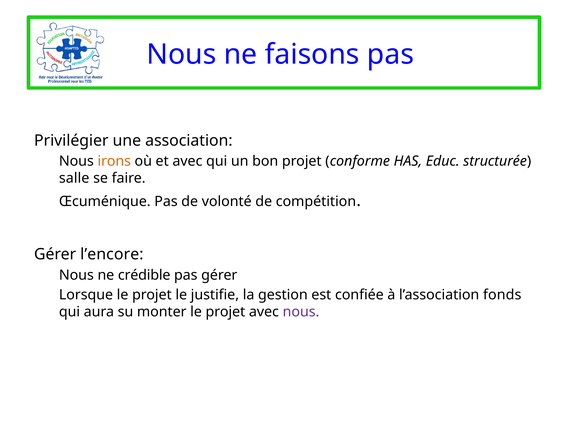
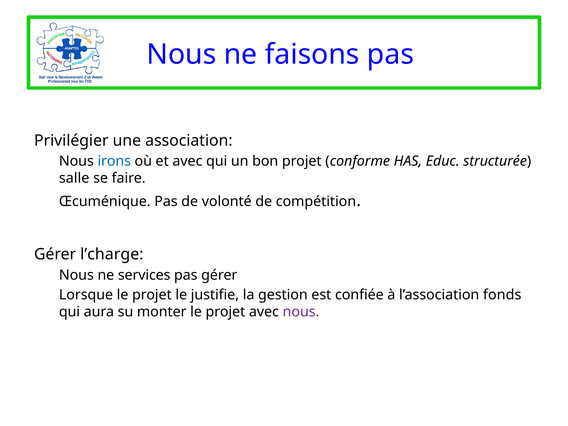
irons colour: orange -> blue
l’encore: l’encore -> l’charge
crédible: crédible -> services
